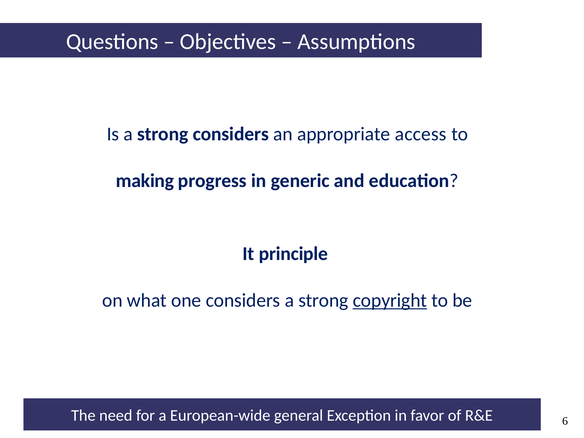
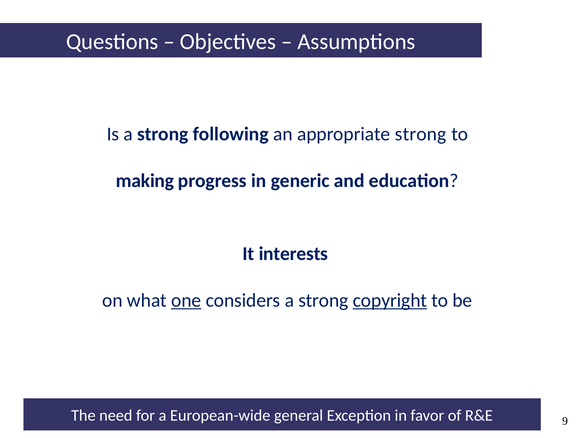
strong considers: considers -> following
appropriate access: access -> strong
principle: principle -> interests
one underline: none -> present
6: 6 -> 9
